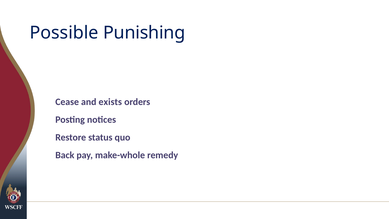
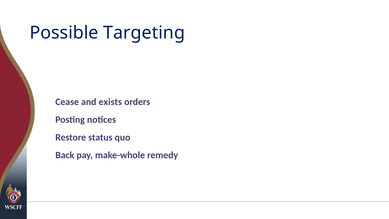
Punishing: Punishing -> Targeting
